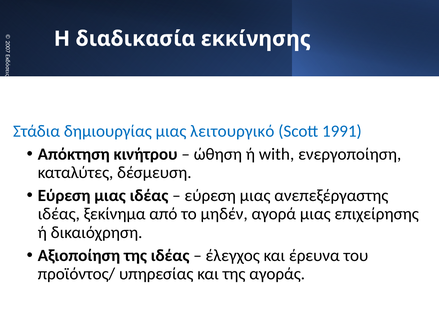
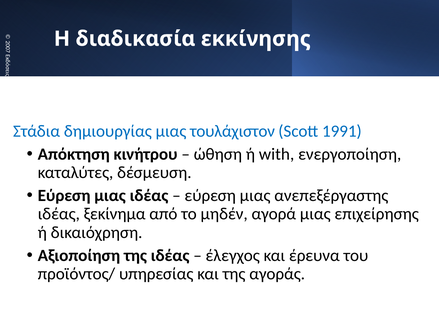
λειτουργικό: λειτουργικό -> τουλάχιστον
